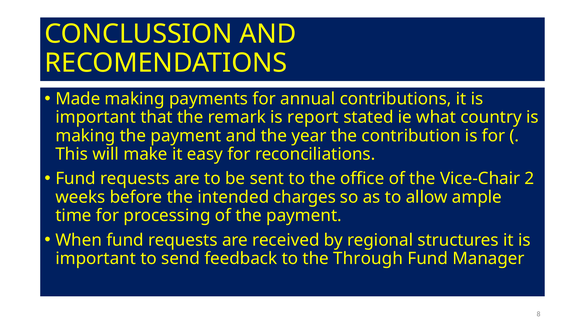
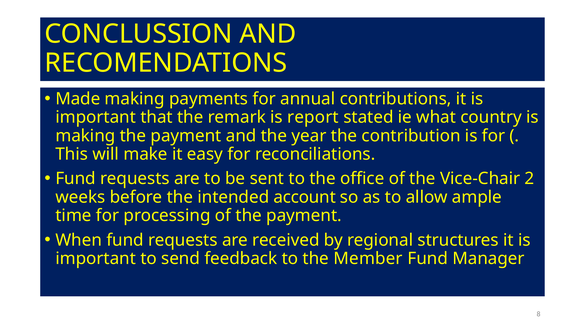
charges: charges -> account
Through: Through -> Member
